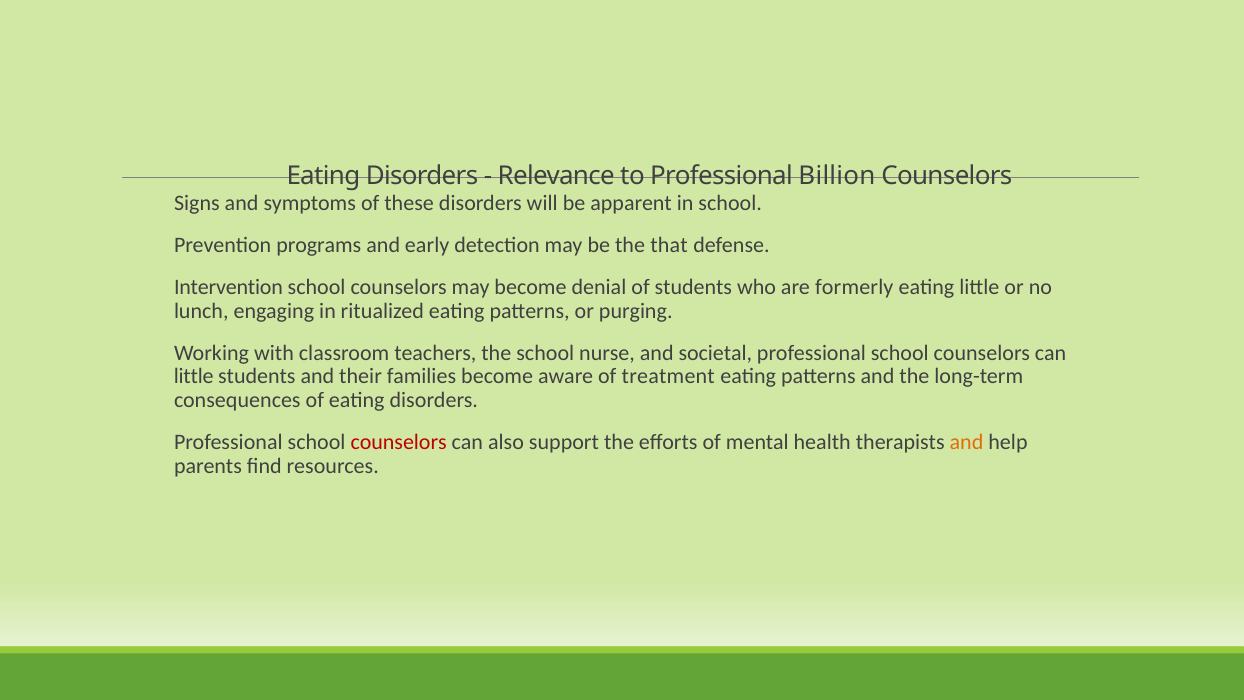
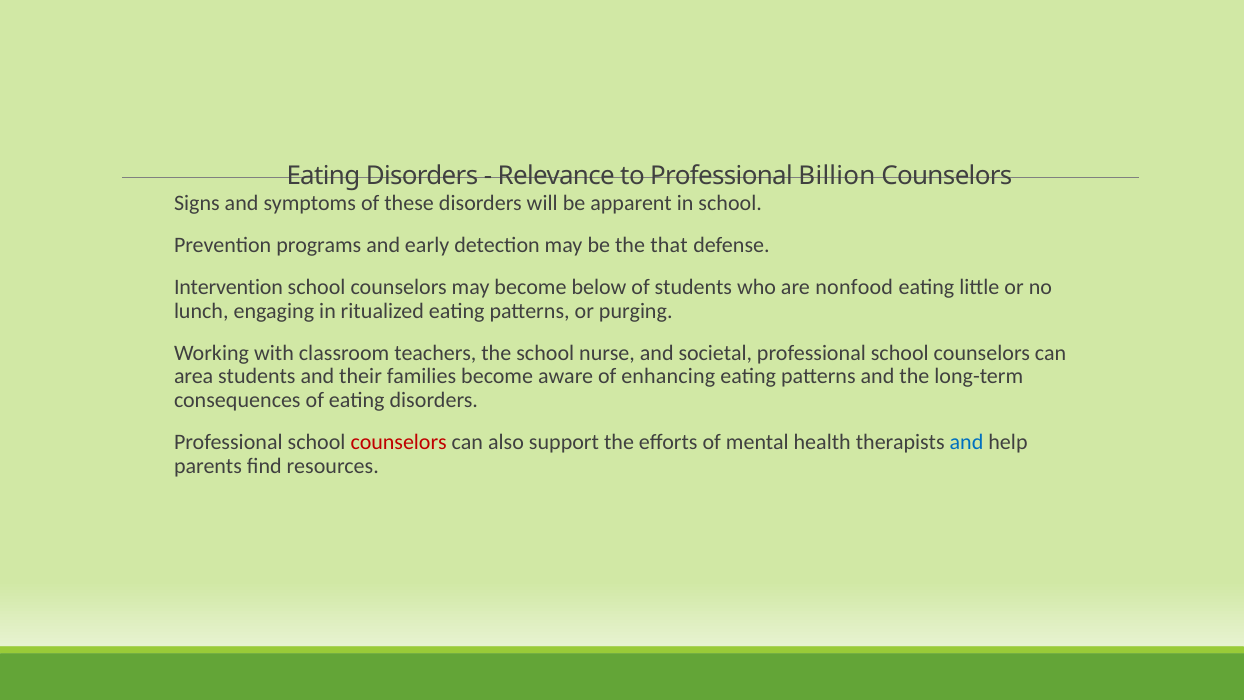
denial: denial -> below
formerly: formerly -> nonfood
little at (194, 376): little -> area
treatment: treatment -> enhancing
and at (966, 442) colour: orange -> blue
